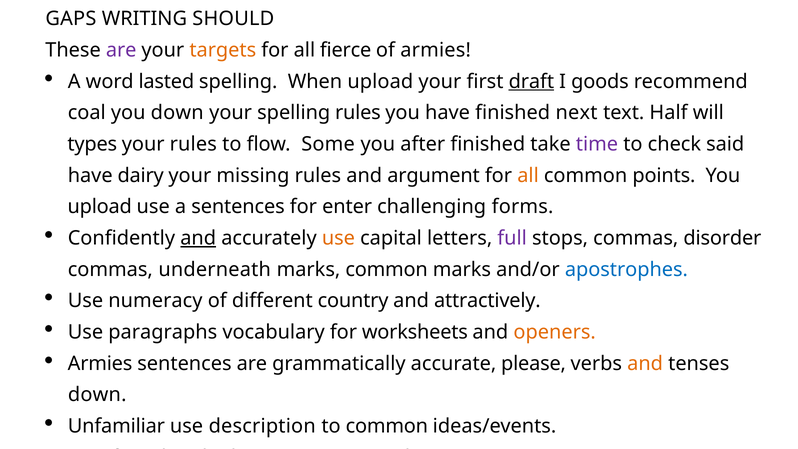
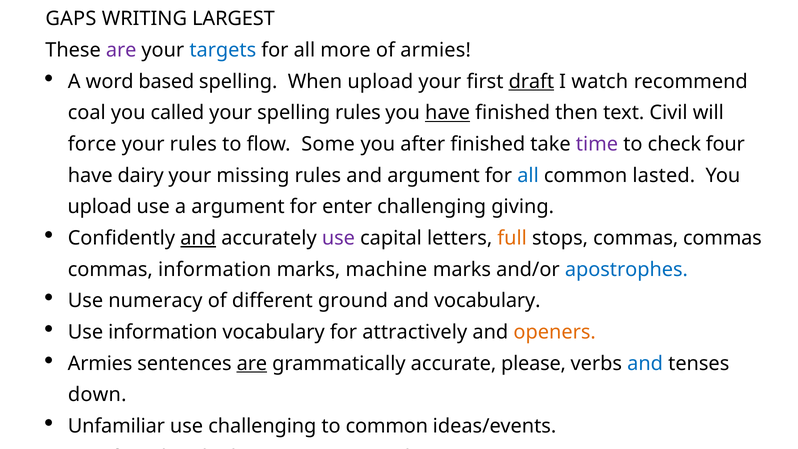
SHOULD: SHOULD -> LARGEST
targets colour: orange -> blue
fierce: fierce -> more
lasted: lasted -> based
goods: goods -> watch
you down: down -> called
have at (448, 113) underline: none -> present
next: next -> then
Half: Half -> Civil
types: types -> force
said: said -> four
all at (528, 175) colour: orange -> blue
points: points -> lasted
a sentences: sentences -> argument
challenging forms: forms -> giving
use at (338, 238) colour: orange -> purple
full colour: purple -> orange
stops commas disorder: disorder -> commas
commas underneath: underneath -> information
marks common: common -> machine
country: country -> ground
and attractively: attractively -> vocabulary
Use paragraphs: paragraphs -> information
for worksheets: worksheets -> attractively
are at (252, 363) underline: none -> present
and at (645, 363) colour: orange -> blue
use description: description -> challenging
